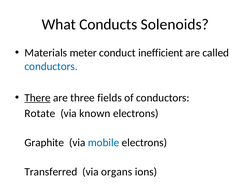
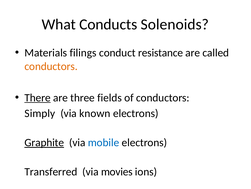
meter: meter -> filings
inefficient: inefficient -> resistance
conductors at (51, 66) colour: blue -> orange
Rotate: Rotate -> Simply
Graphite underline: none -> present
organs: organs -> movies
